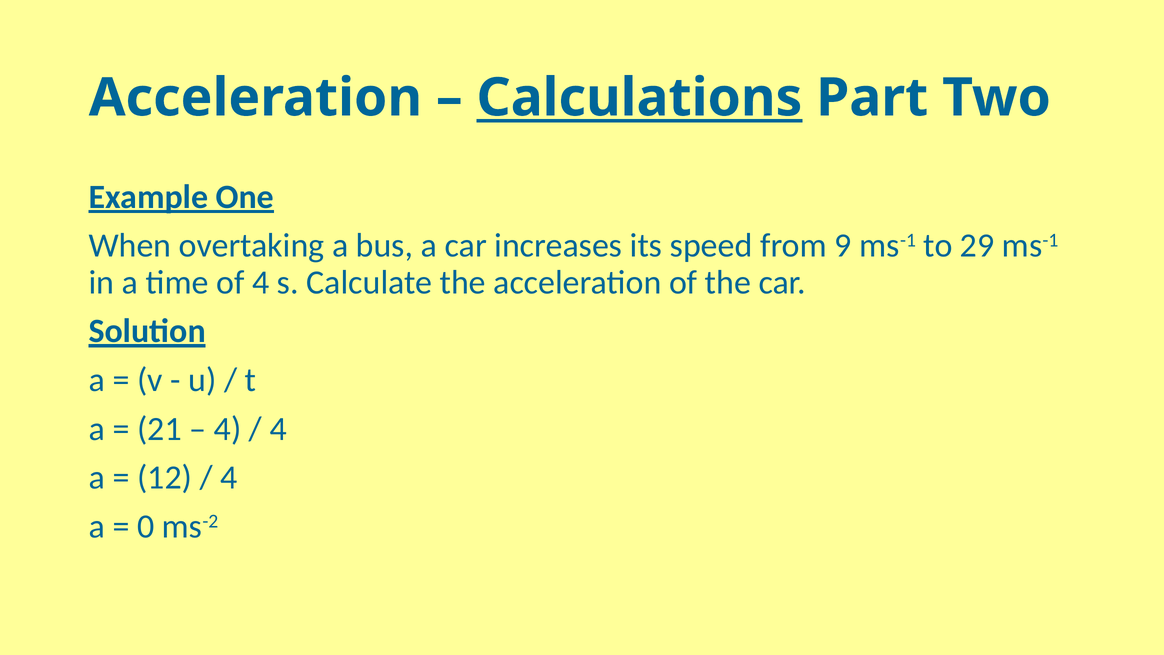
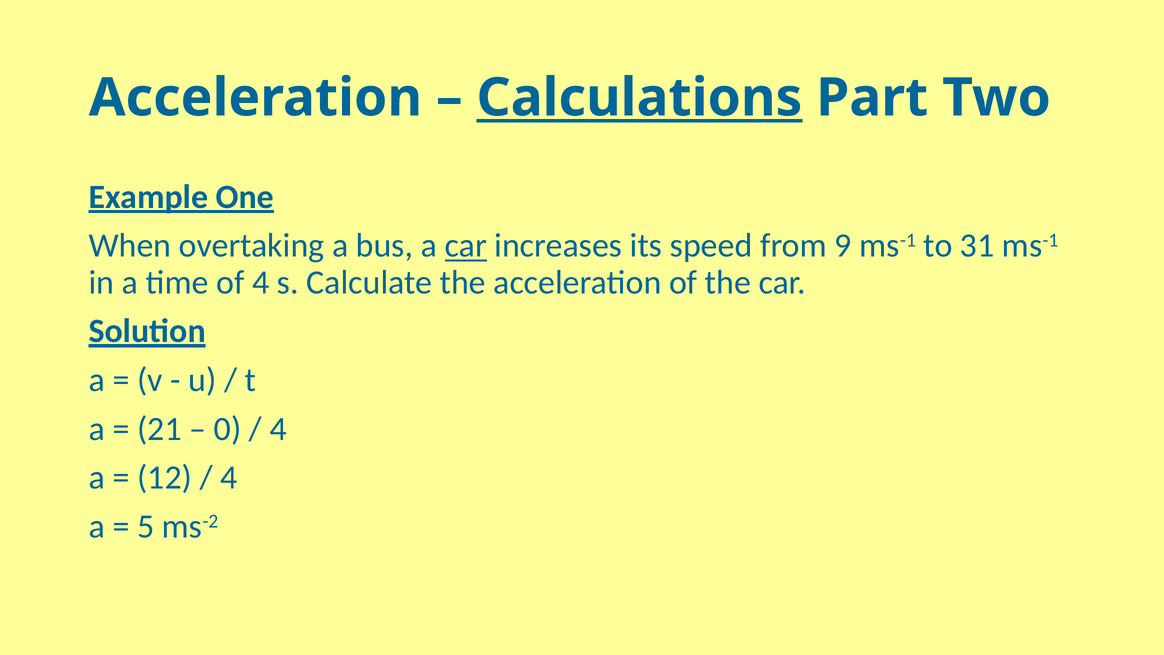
car at (466, 246) underline: none -> present
29: 29 -> 31
4 at (228, 429): 4 -> 0
0: 0 -> 5
